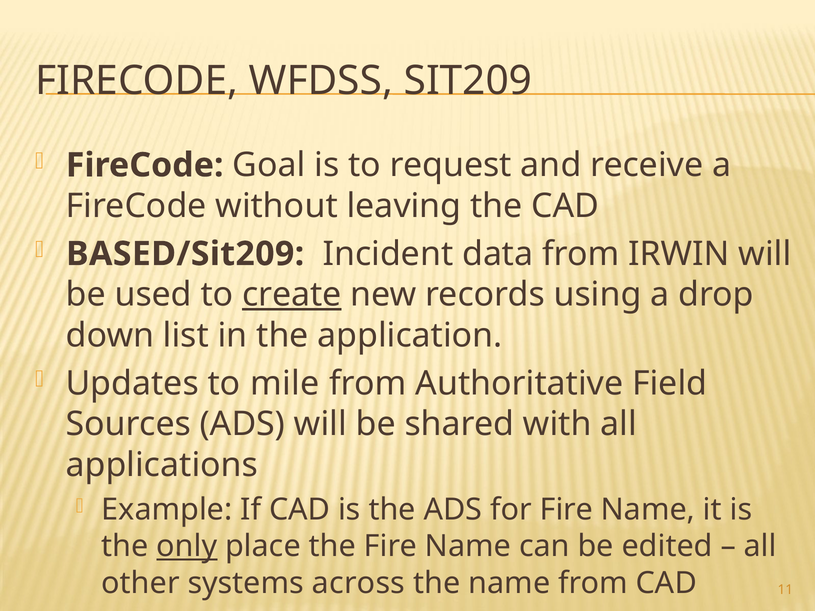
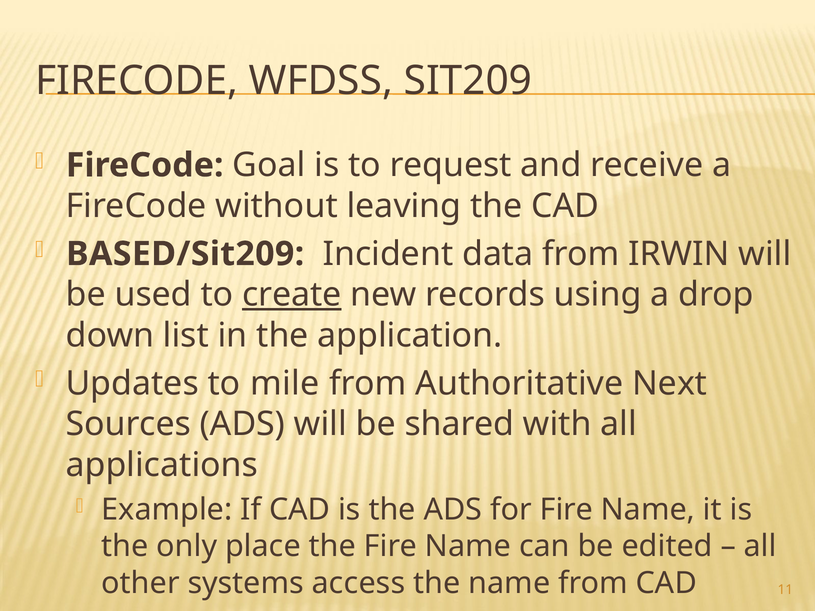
Field: Field -> Next
only underline: present -> none
across: across -> access
